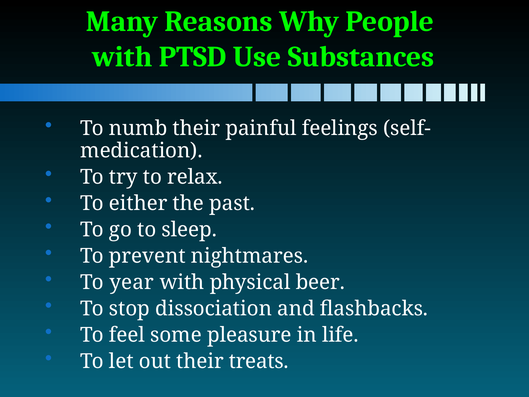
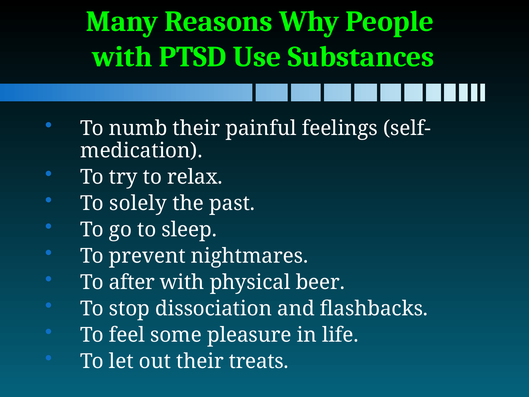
either: either -> solely
year: year -> after
